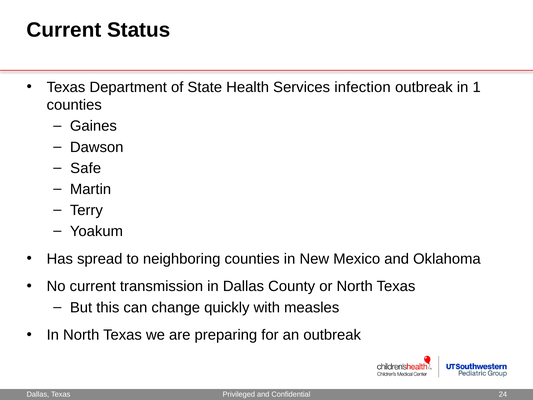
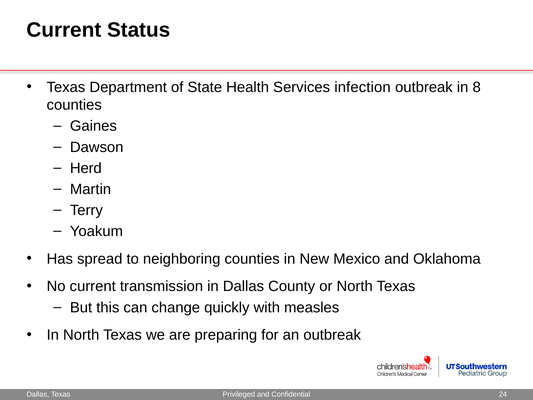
1: 1 -> 8
Safe: Safe -> Herd
